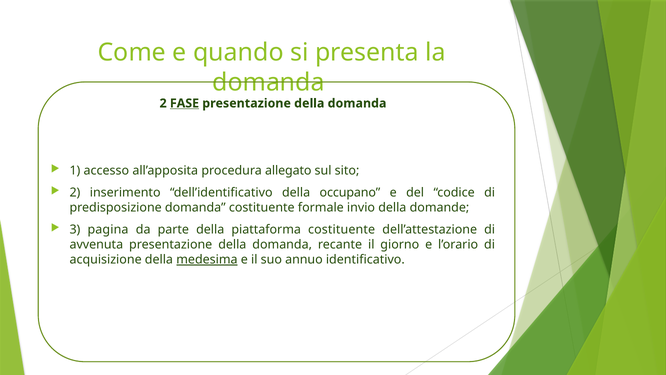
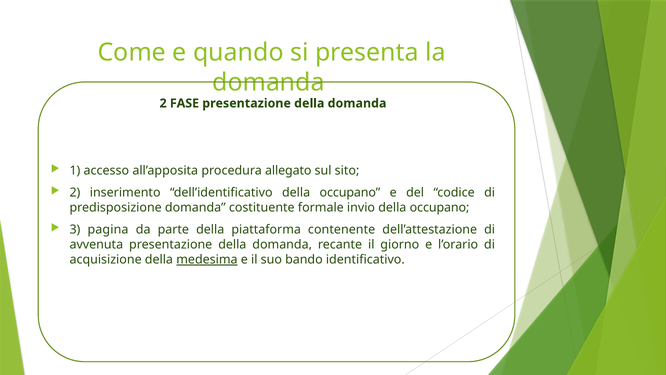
FASE underline: present -> none
invio della domande: domande -> occupano
piattaforma costituente: costituente -> contenente
annuo: annuo -> bando
